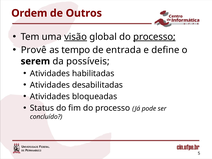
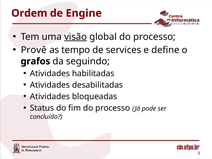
Outros: Outros -> Engine
processo at (154, 37) underline: present -> none
entrada: entrada -> services
serem: serem -> grafos
possíveis: possíveis -> seguindo
